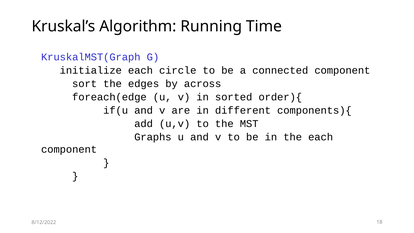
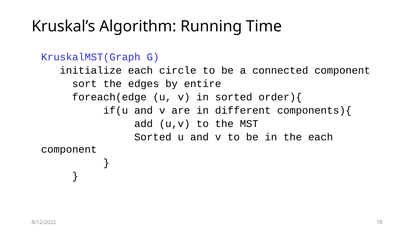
across: across -> entire
Graphs at (153, 137): Graphs -> Sorted
